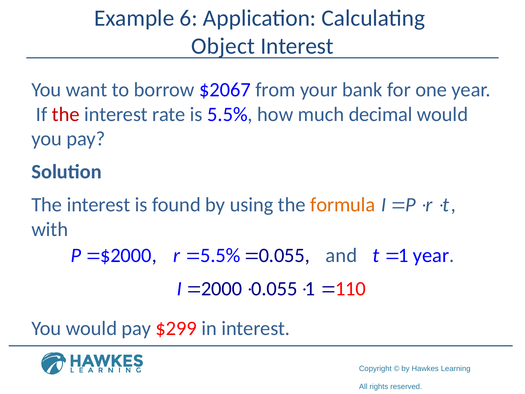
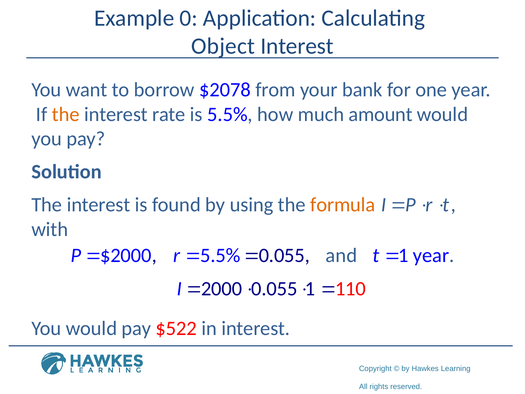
6: 6 -> 0
$2067: $2067 -> $2078
the at (66, 114) colour: red -> orange
decimal: decimal -> amount
$299: $299 -> $522
